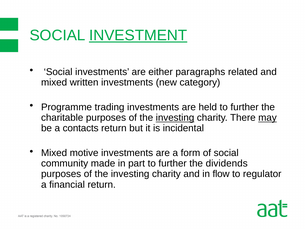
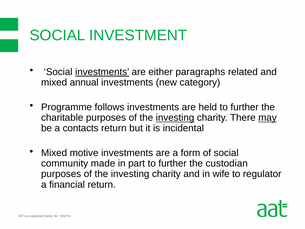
INVESTMENT underline: present -> none
investments at (102, 72) underline: none -> present
written: written -> annual
trading: trading -> follows
dividends: dividends -> custodian
flow: flow -> wife
